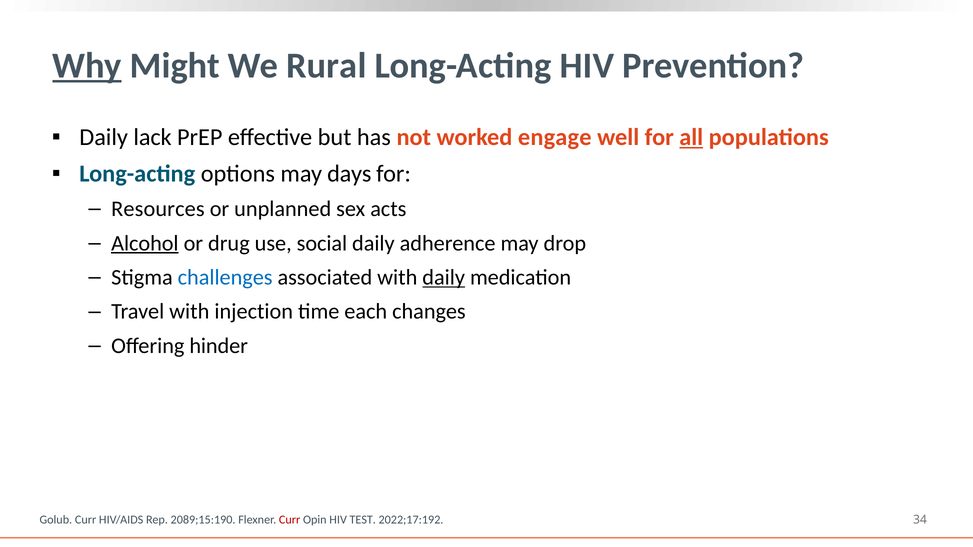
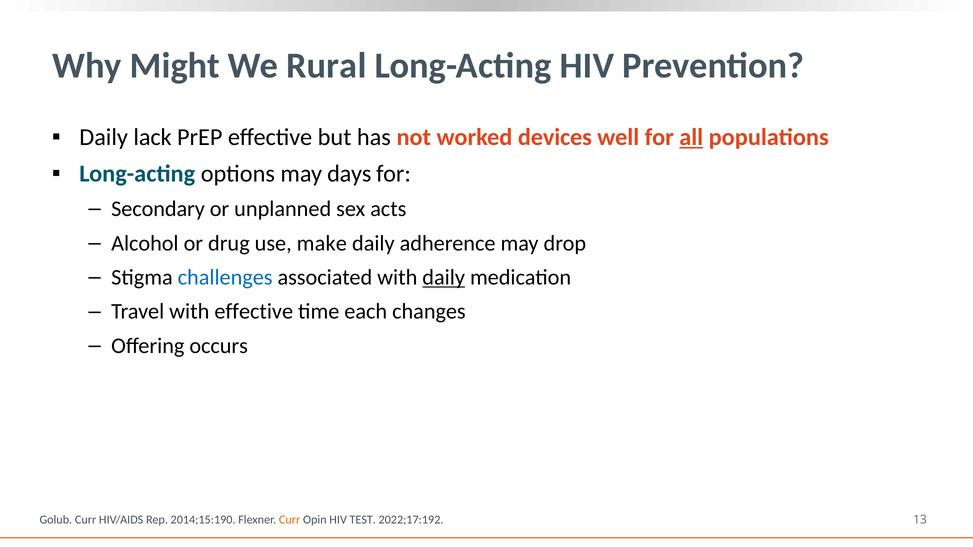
Why underline: present -> none
engage: engage -> devices
Resources: Resources -> Secondary
Alcohol underline: present -> none
social: social -> make
with injection: injection -> effective
hinder: hinder -> occurs
2089;15:190: 2089;15:190 -> 2014;15:190
Curr at (290, 520) colour: red -> orange
34: 34 -> 13
